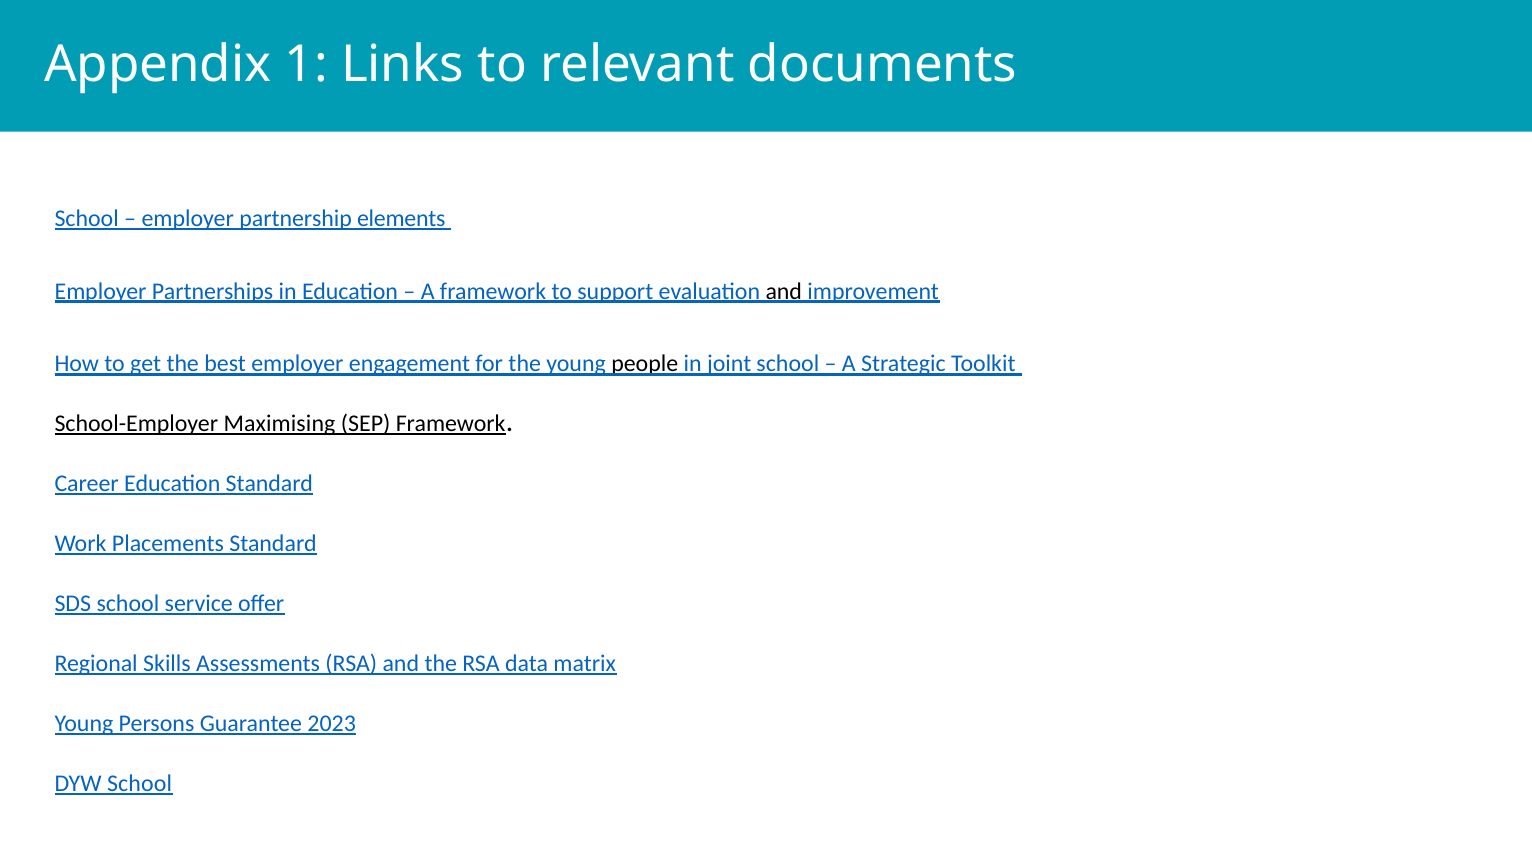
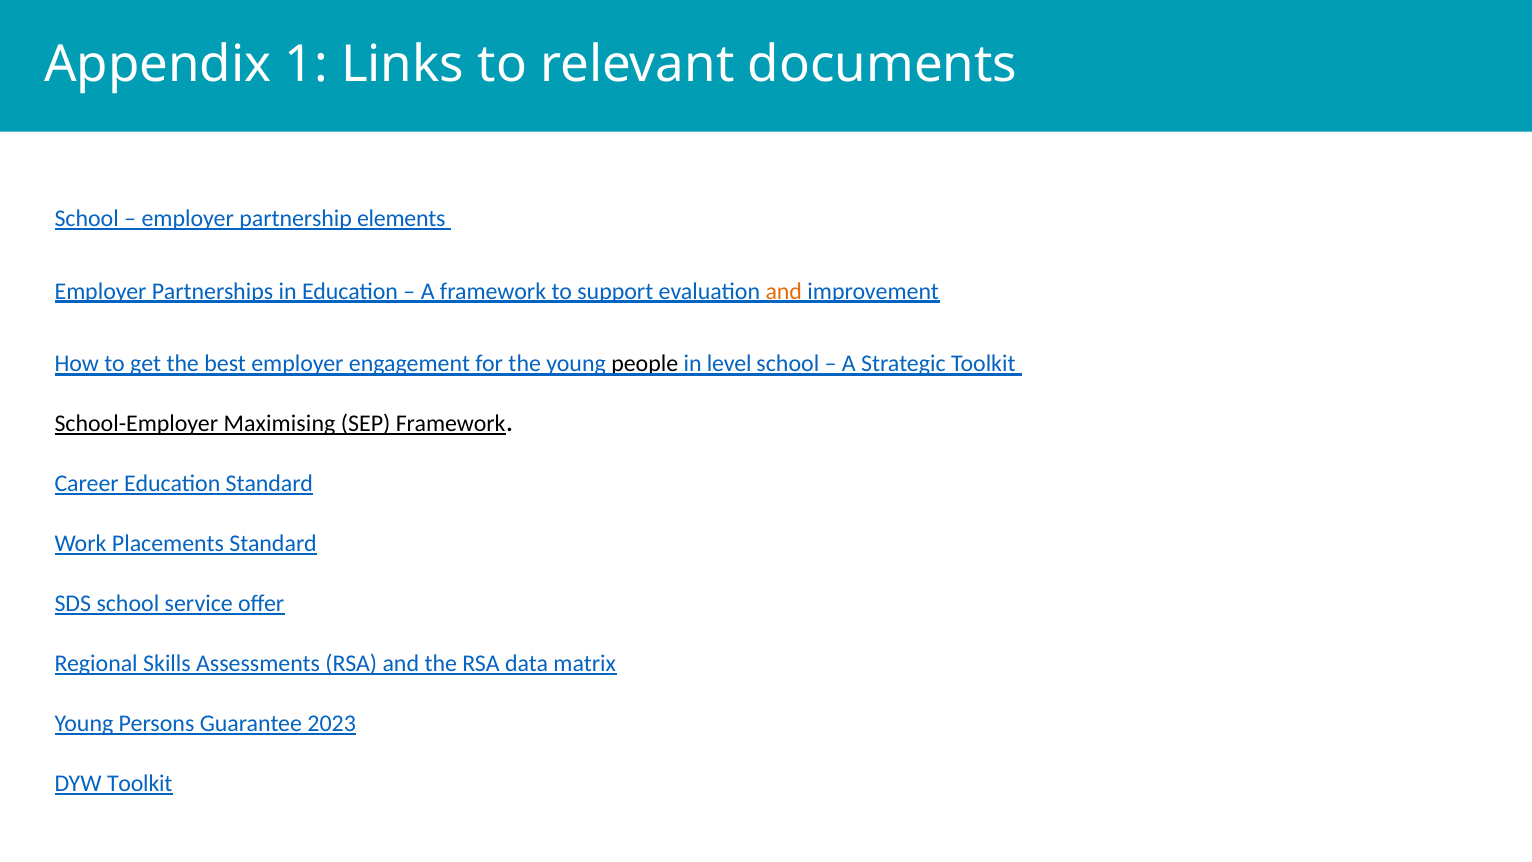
and at (784, 291) colour: black -> orange
joint: joint -> level
DYW School: School -> Toolkit
